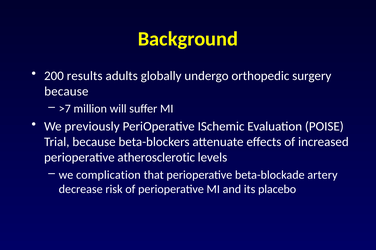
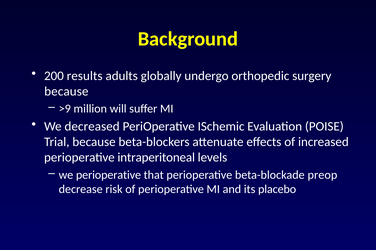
>7: >7 -> >9
previously: previously -> decreased
atherosclerotic: atherosclerotic -> intraperitoneal
we complication: complication -> perioperative
artery: artery -> preop
